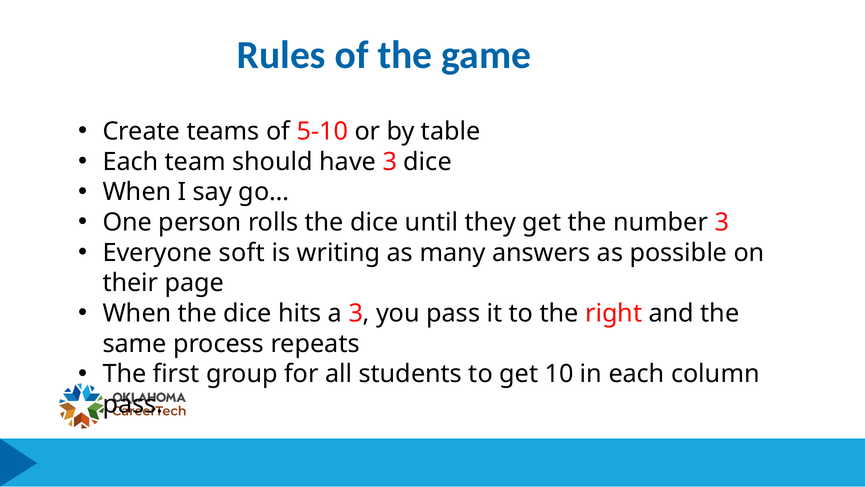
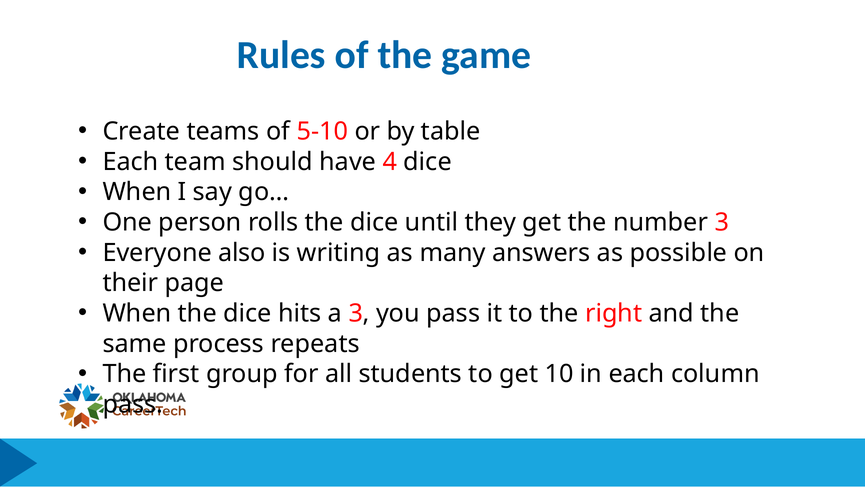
have 3: 3 -> 4
soft: soft -> also
